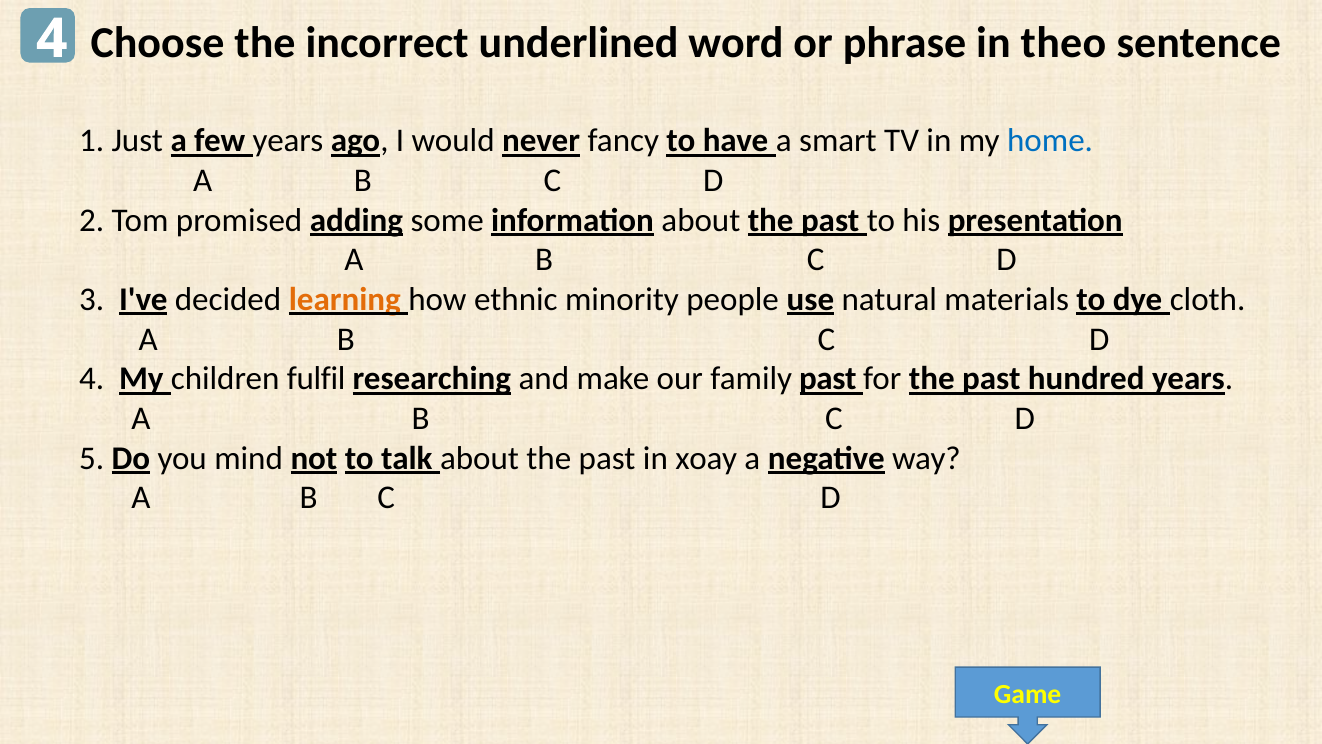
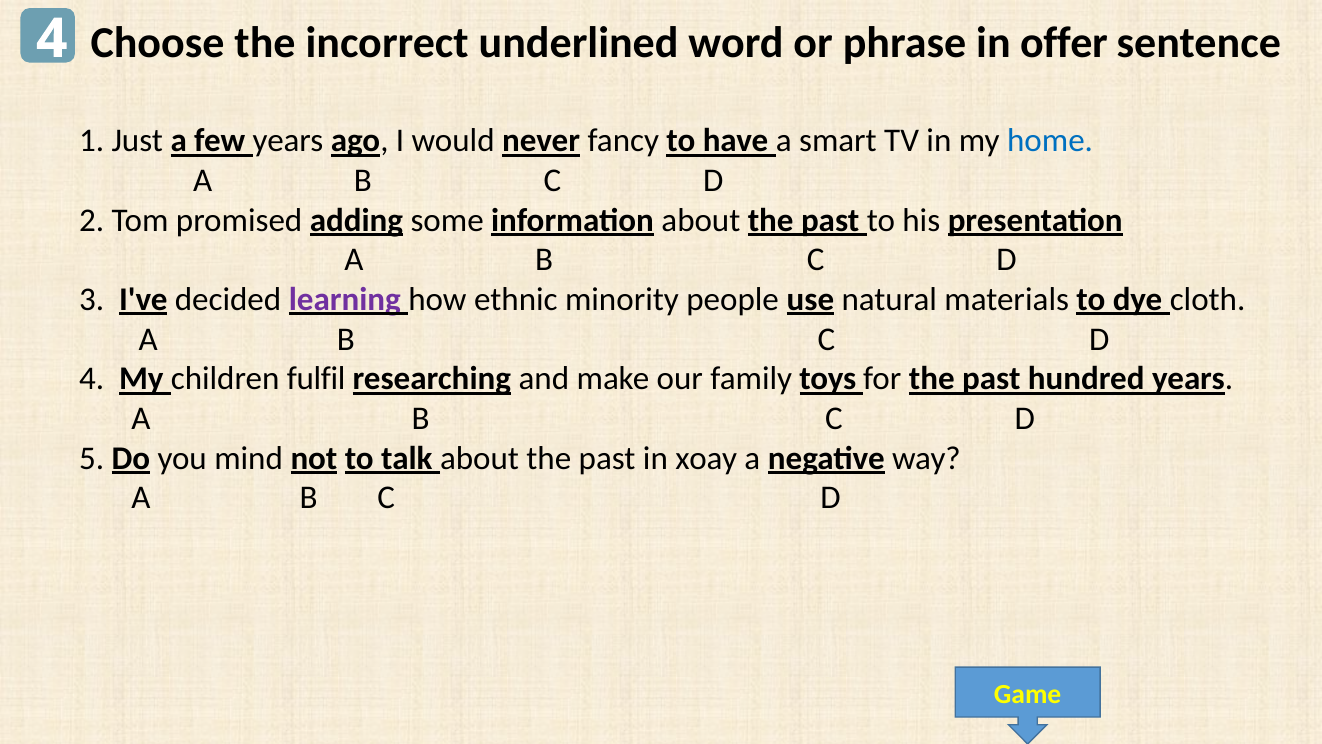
theo: theo -> offer
learning colour: orange -> purple
family past: past -> toys
